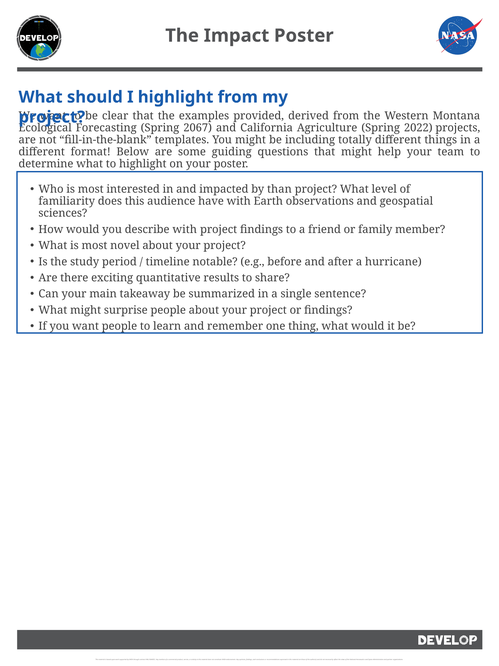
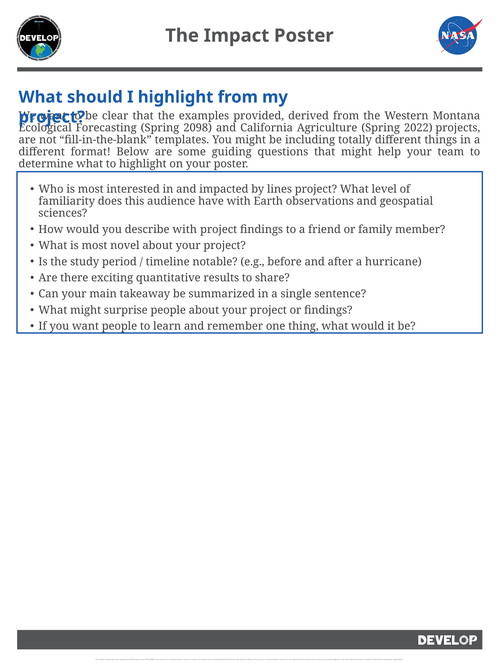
2067: 2067 -> 2098
than: than -> lines
